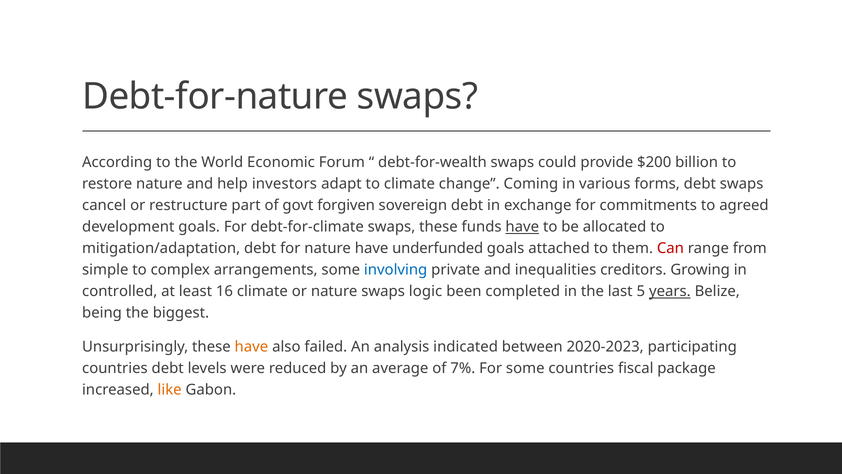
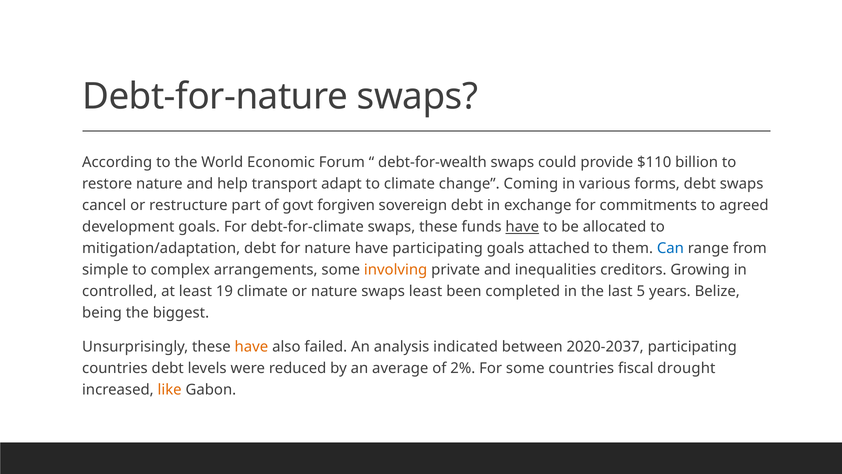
$200: $200 -> $110
investors: investors -> transport
have underfunded: underfunded -> participating
Can colour: red -> blue
involving colour: blue -> orange
16: 16 -> 19
swaps logic: logic -> least
years underline: present -> none
2020-2023: 2020-2023 -> 2020-2037
7%: 7% -> 2%
package: package -> drought
